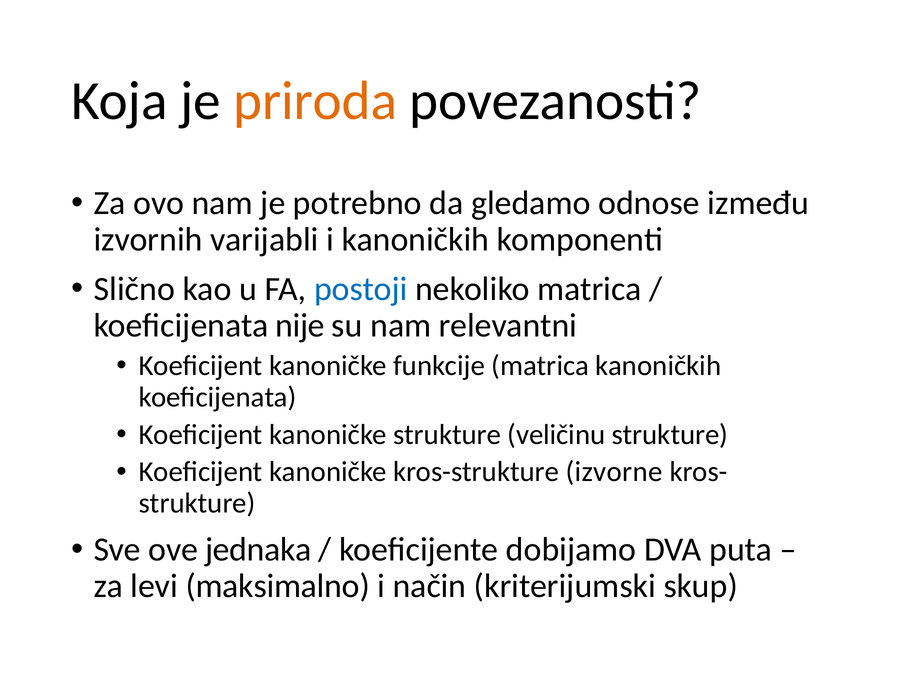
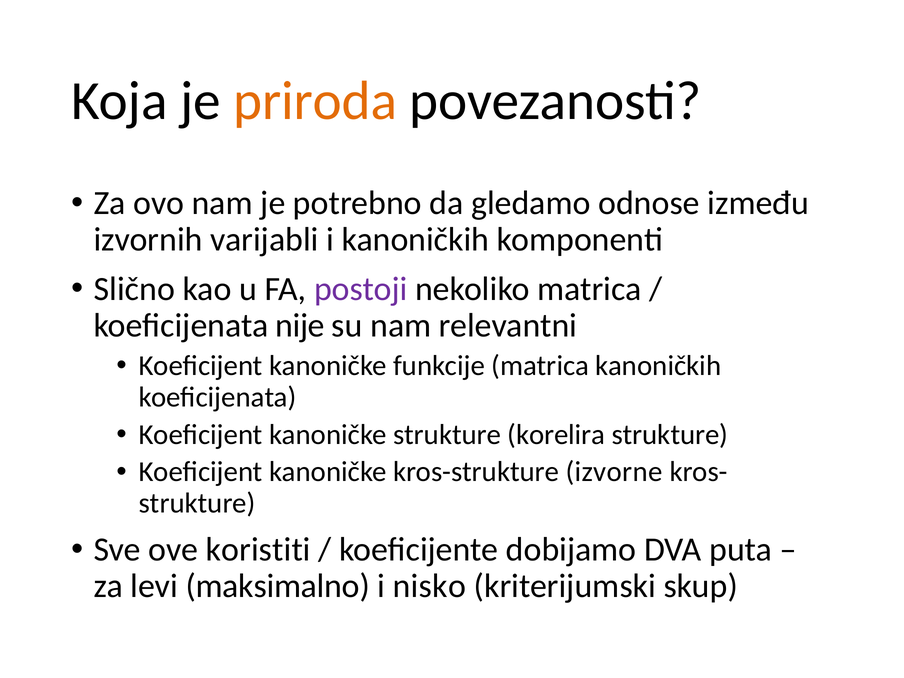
postoji colour: blue -> purple
veličinu: veličinu -> korelira
jednaka: jednaka -> koristiti
način: način -> nisko
